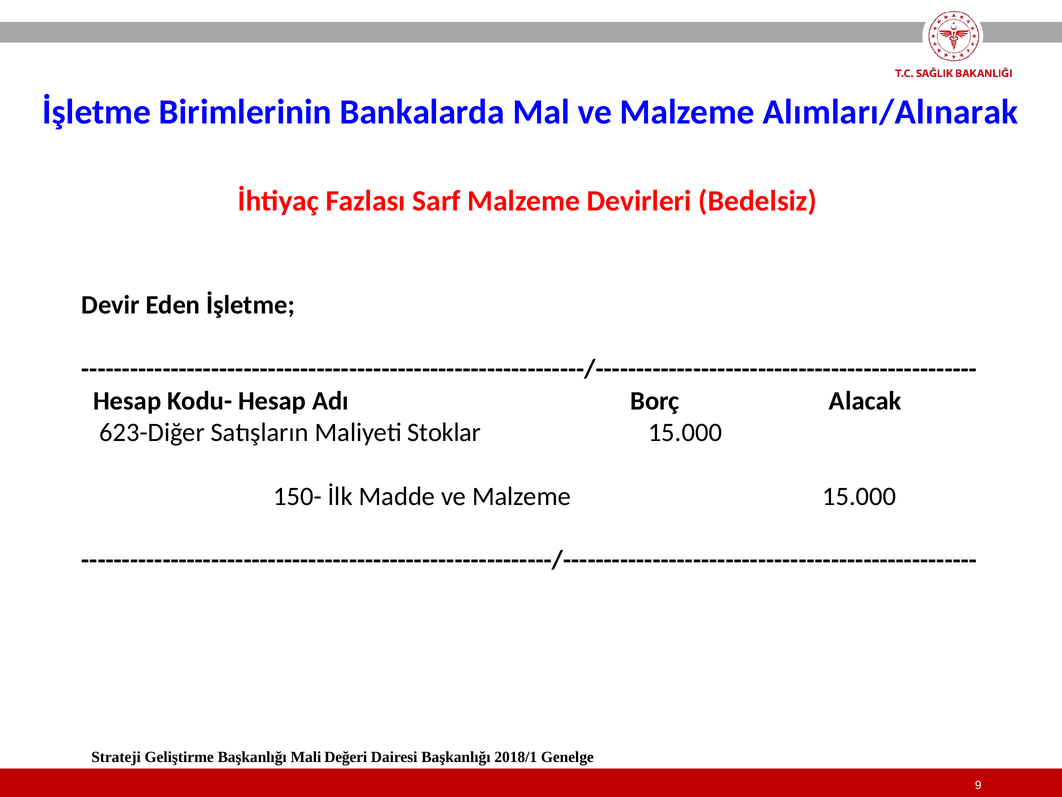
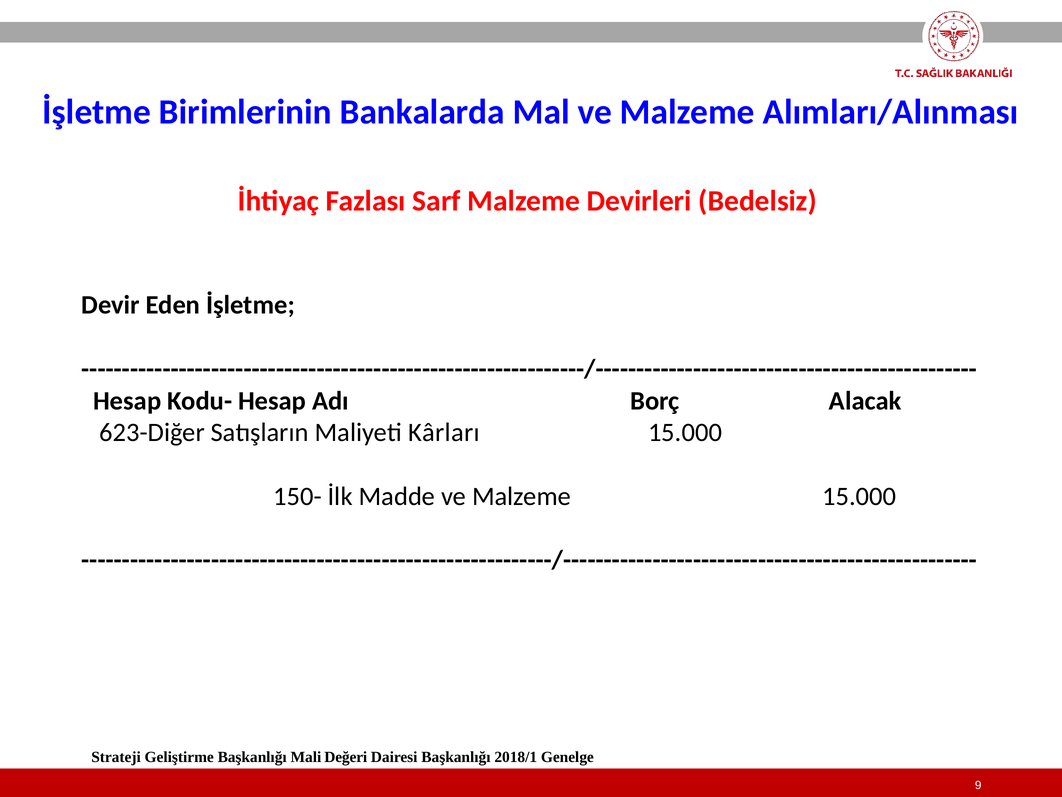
Alımları/Alınarak: Alımları/Alınarak -> Alımları/Alınması
Stoklar: Stoklar -> Kârları
